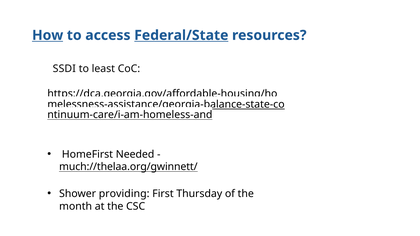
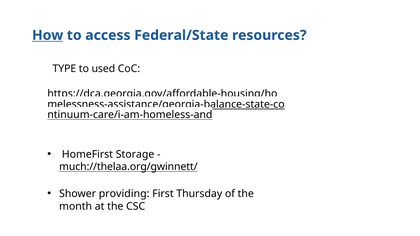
Federal/State underline: present -> none
SSDI: SSDI -> TYPE
least: least -> used
Needed: Needed -> Storage
